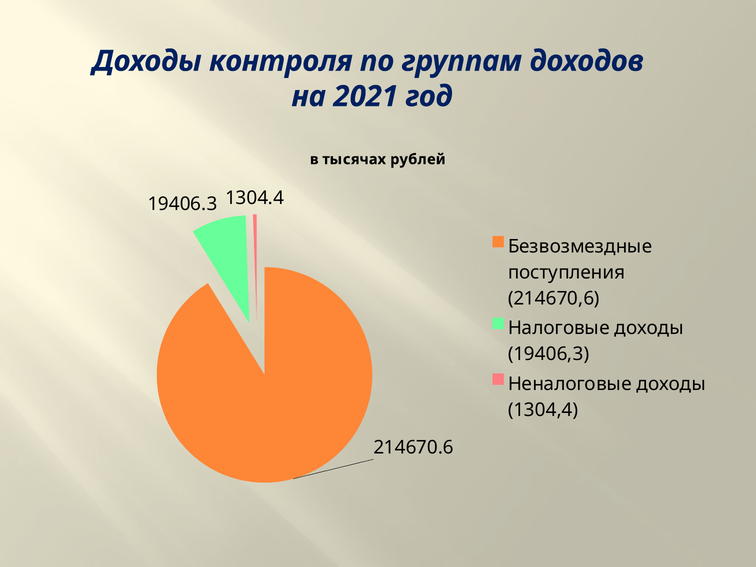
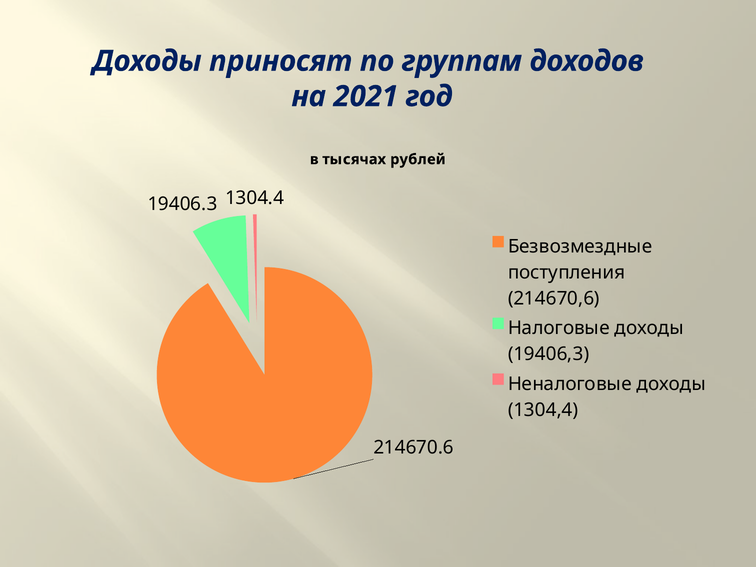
контроля: контроля -> приносят
